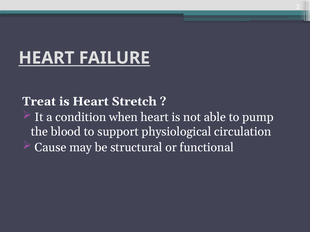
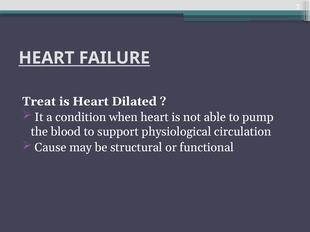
Stretch: Stretch -> Dilated
